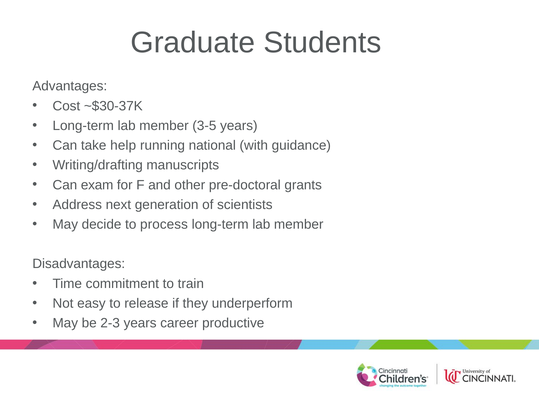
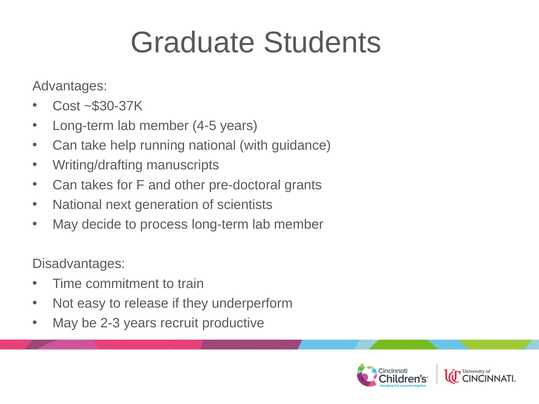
3-5: 3-5 -> 4-5
exam: exam -> takes
Address at (77, 205): Address -> National
career: career -> recruit
